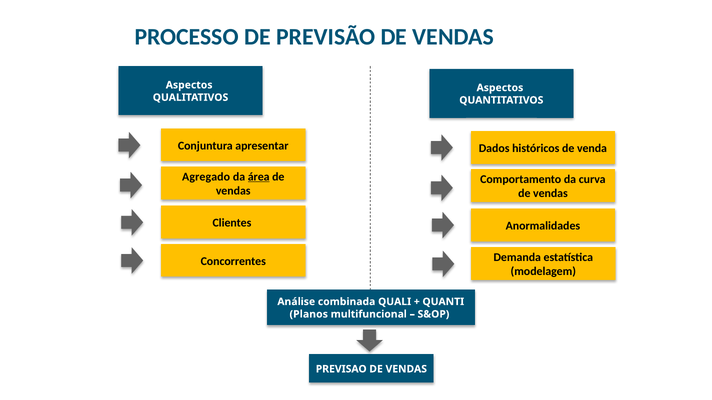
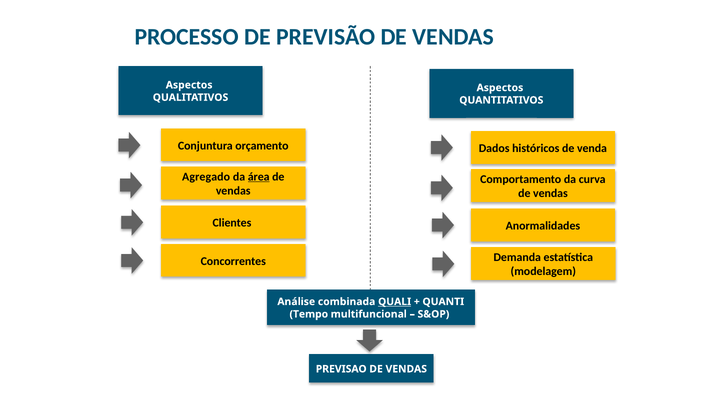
apresentar: apresentar -> orçamento
QUALI underline: none -> present
Planos: Planos -> Tempo
